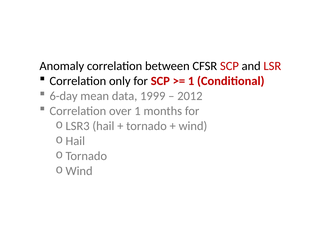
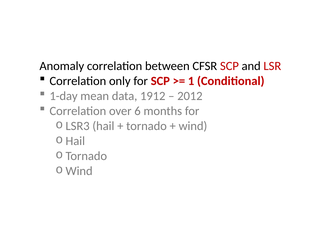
6-day: 6-day -> 1-day
1999: 1999 -> 1912
over 1: 1 -> 6
